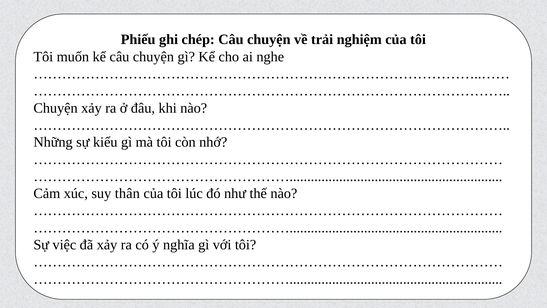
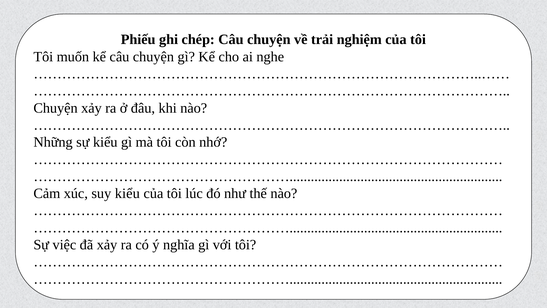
suy thân: thân -> kiểu
